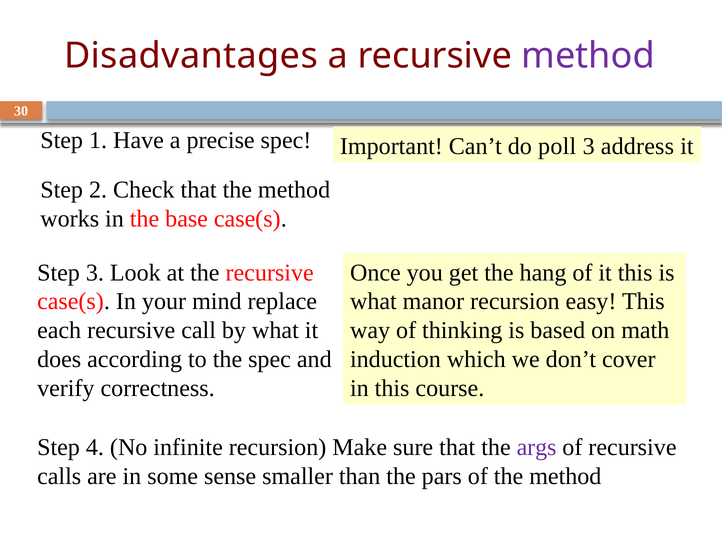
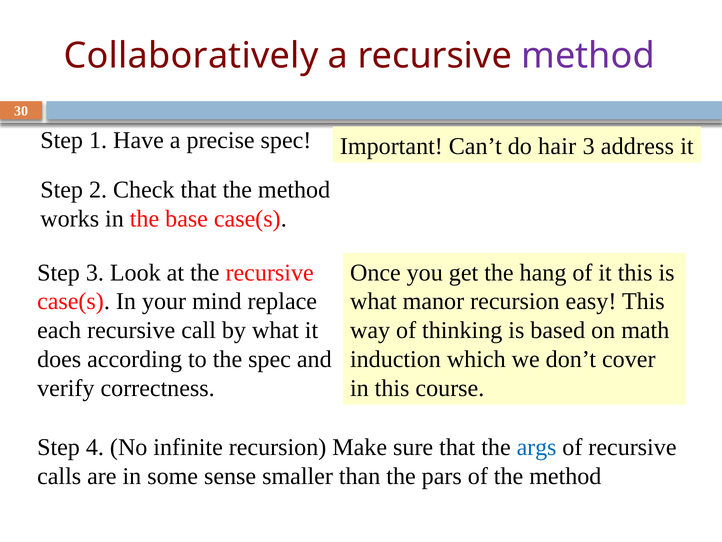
Disadvantages: Disadvantages -> Collaboratively
poll: poll -> hair
args colour: purple -> blue
